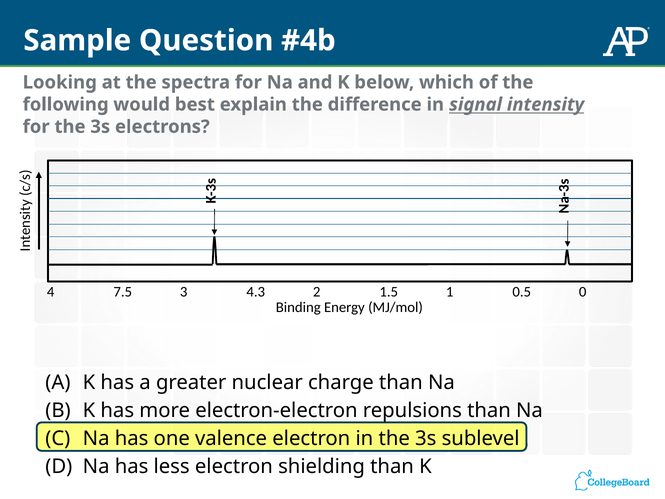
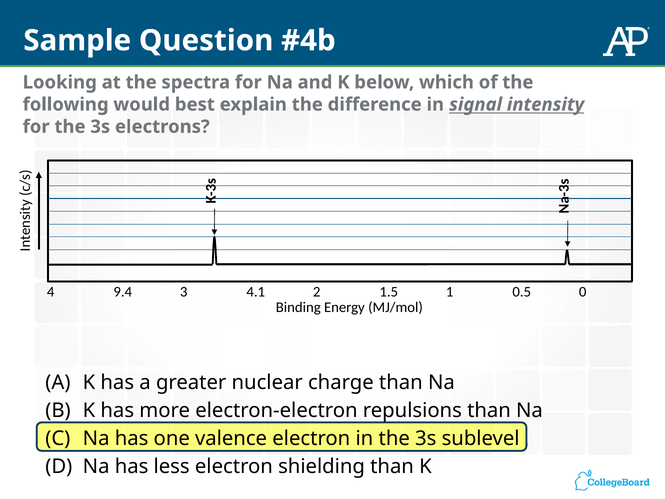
7.5: 7.5 -> 9.4
4.3: 4.3 -> 4.1
